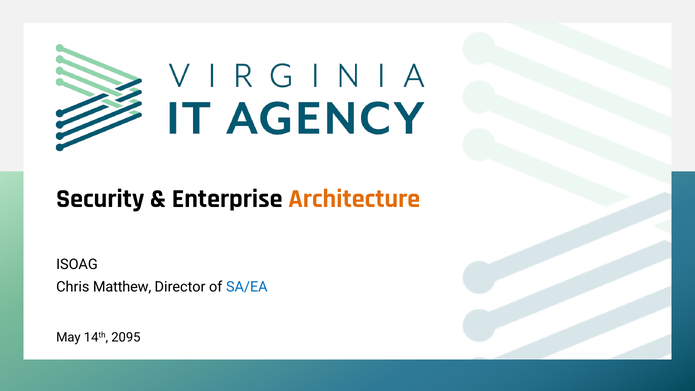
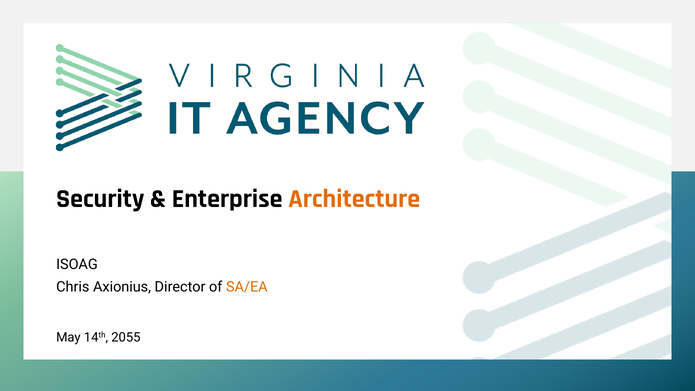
Matthew: Matthew -> Axionius
SA/EA colour: blue -> orange
2095: 2095 -> 2055
